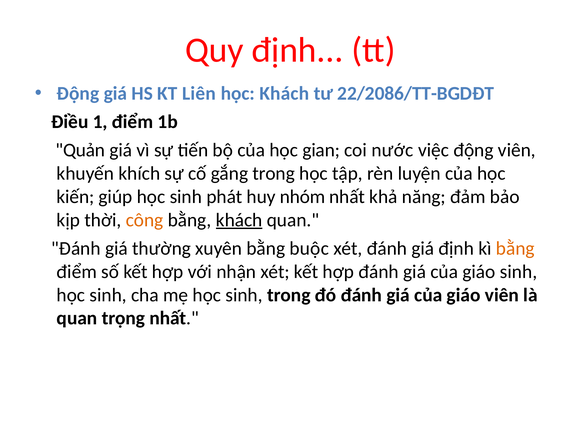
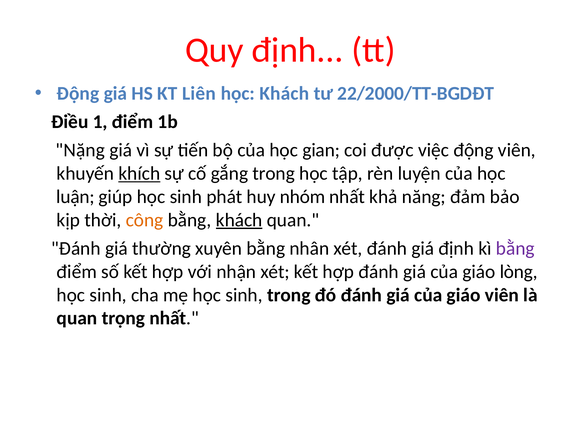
22/2086/TT-BGDĐT: 22/2086/TT-BGDĐT -> 22/2000/TT-BGDĐT
Quản: Quản -> Nặng
nước: nước -> được
khích underline: none -> present
kiến: kiến -> luận
buộc: buộc -> nhân
bằng at (515, 248) colour: orange -> purple
giáo sinh: sinh -> lòng
